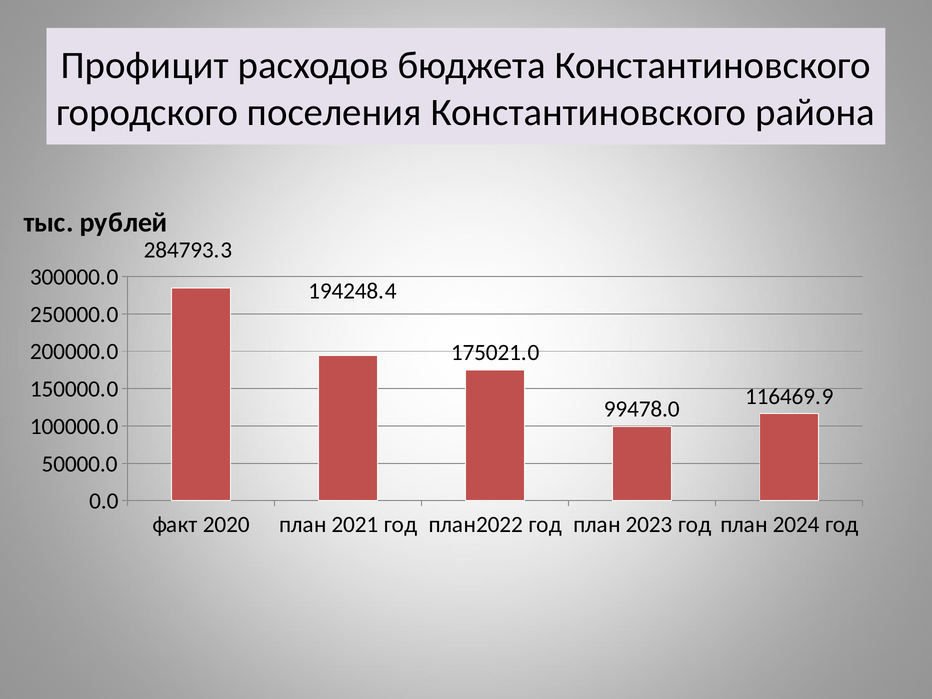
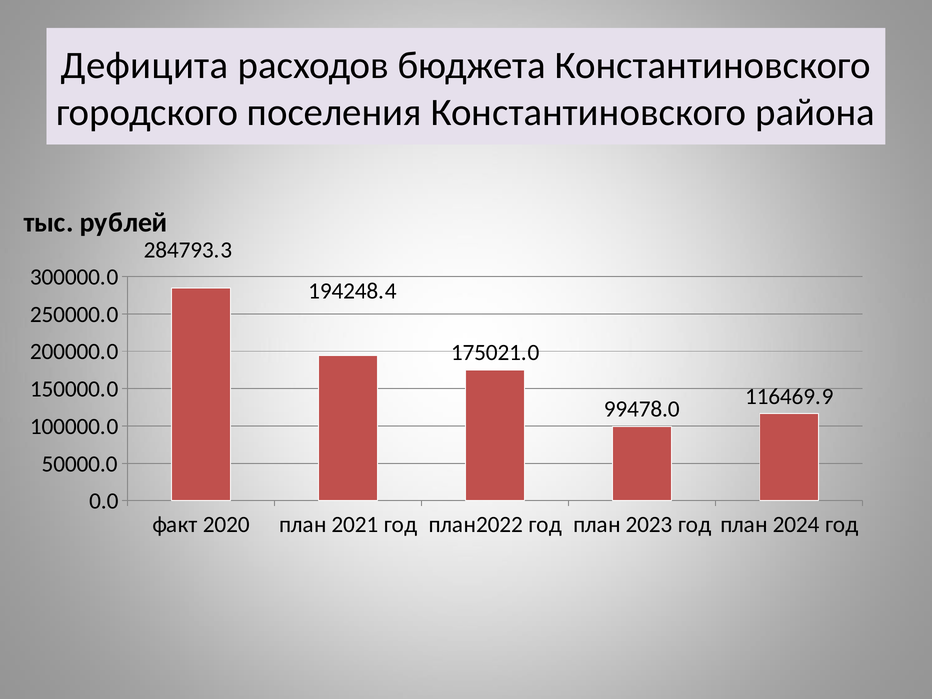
Профицит: Профицит -> Дефицита
